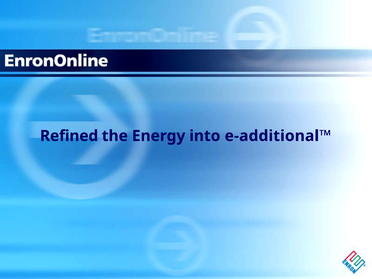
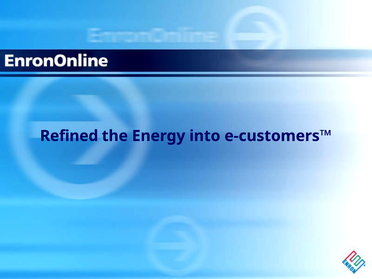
e-additional™: e-additional™ -> e-customers™
